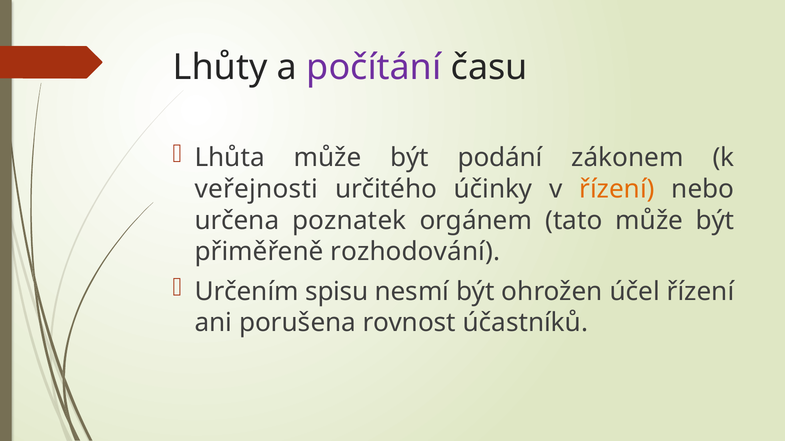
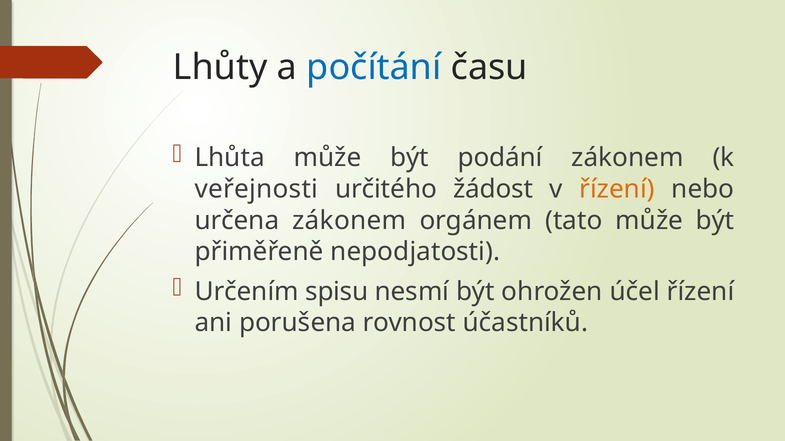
počítání colour: purple -> blue
účinky: účinky -> žádost
určena poznatek: poznatek -> zákonem
rozhodování: rozhodování -> nepodjatosti
